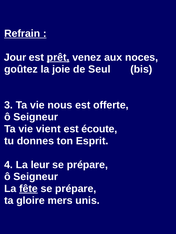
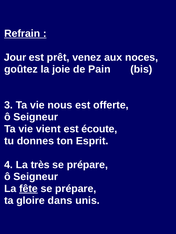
prêt underline: present -> none
Seul: Seul -> Pain
leur: leur -> très
mers: mers -> dans
